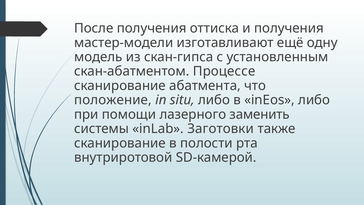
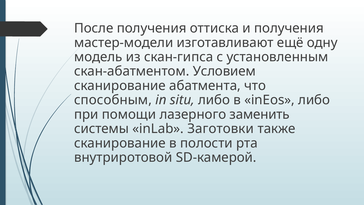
Процессе: Процессе -> Условием
положение: положение -> способным
